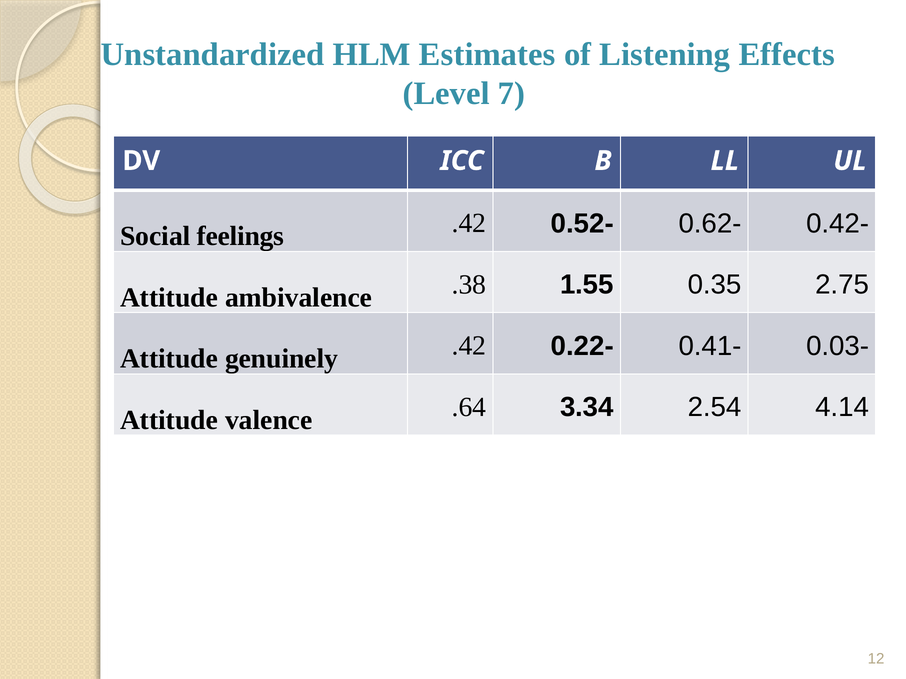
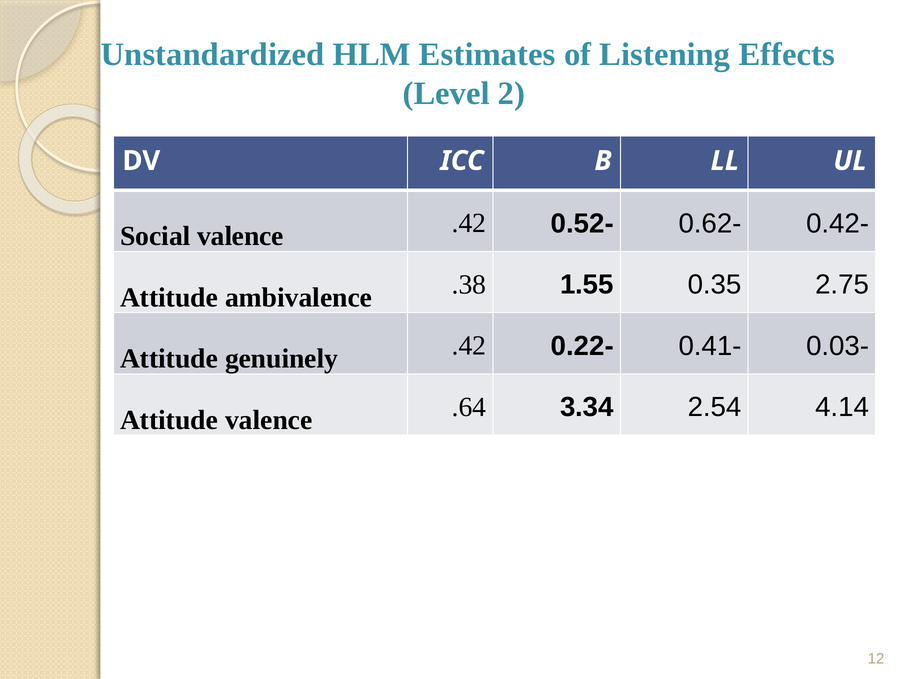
7: 7 -> 2
Social feelings: feelings -> valence
